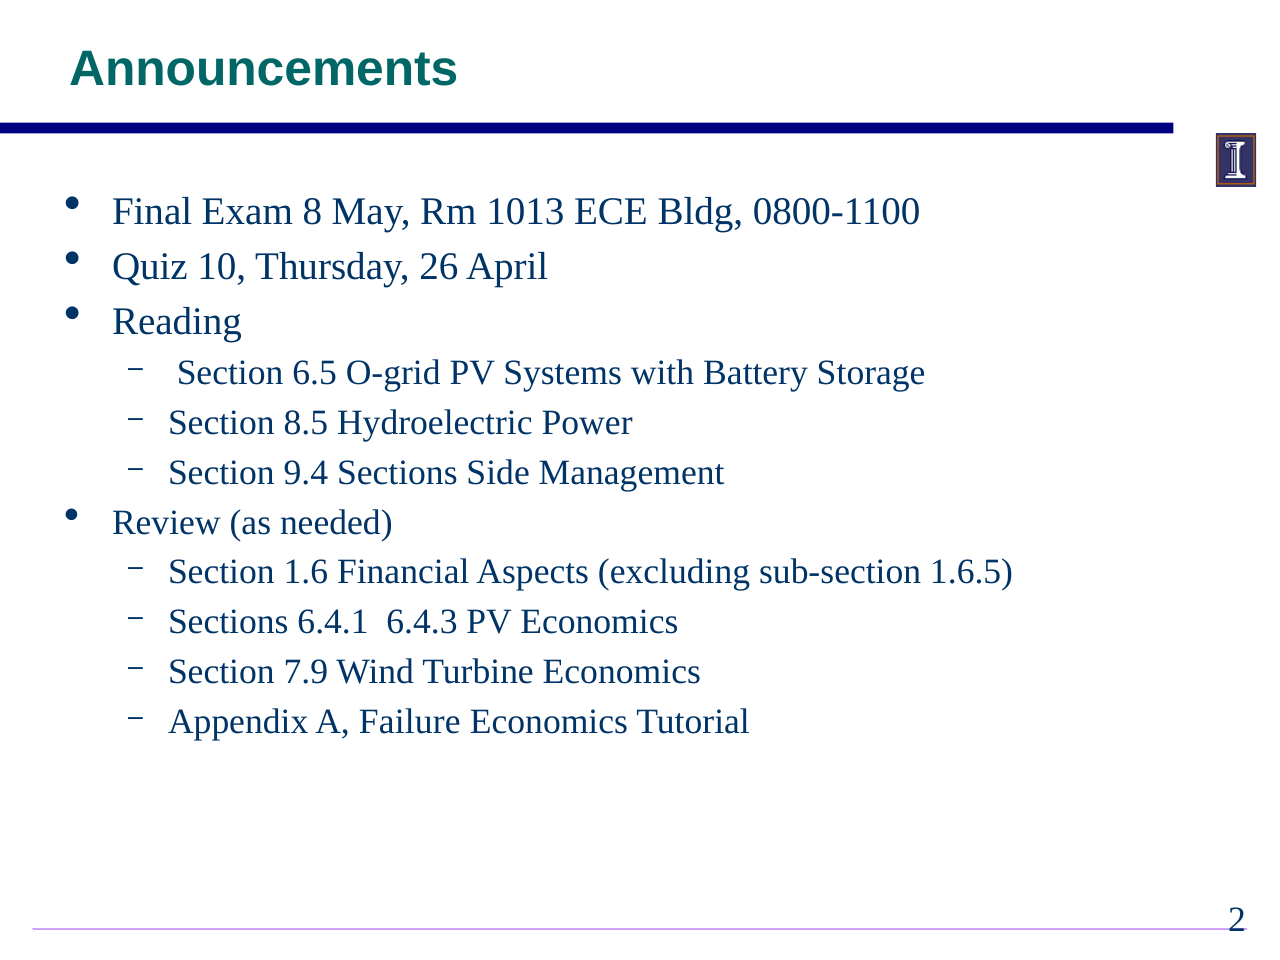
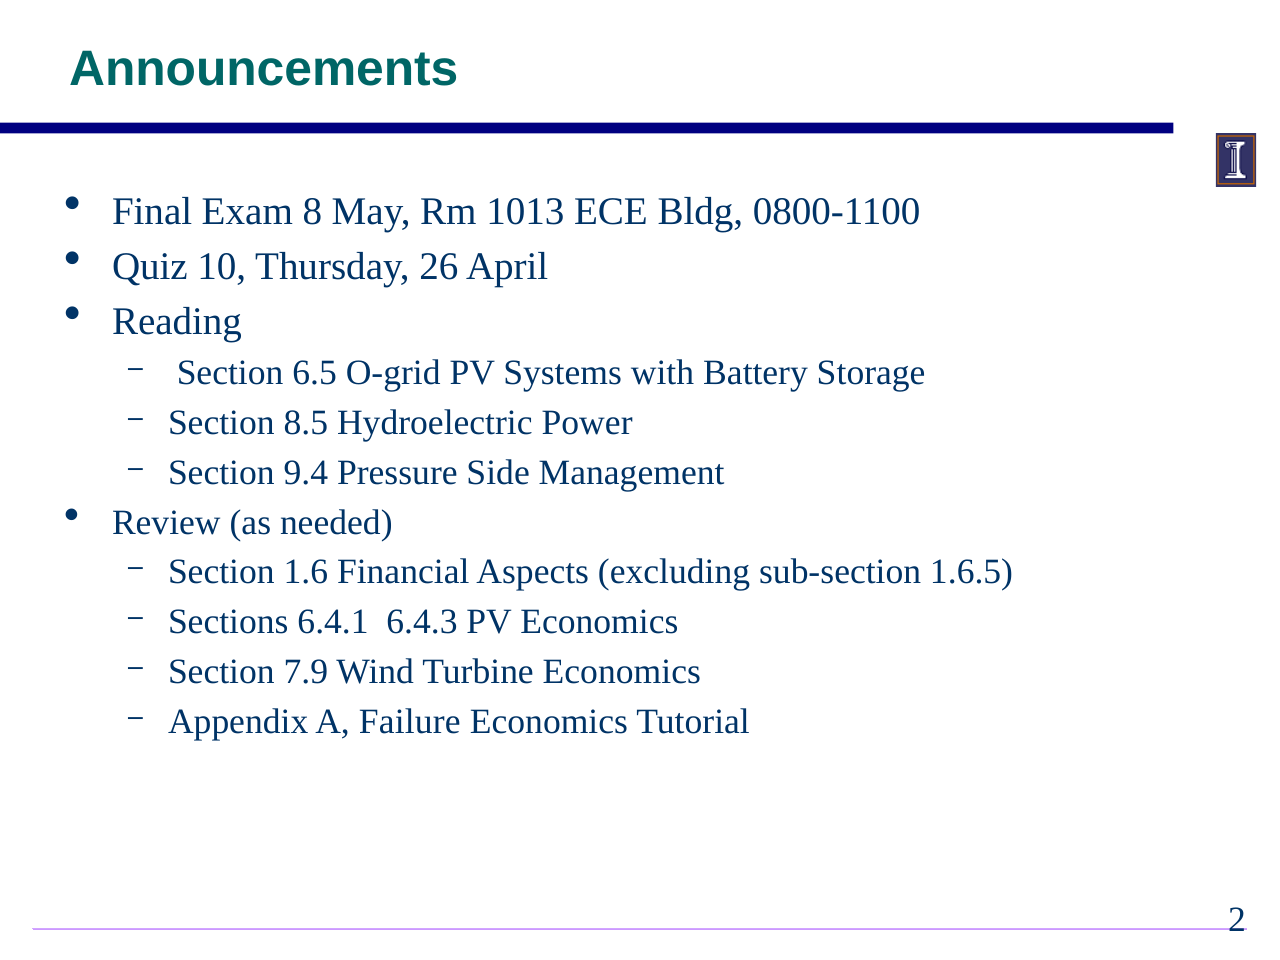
9.4 Sections: Sections -> Pressure
